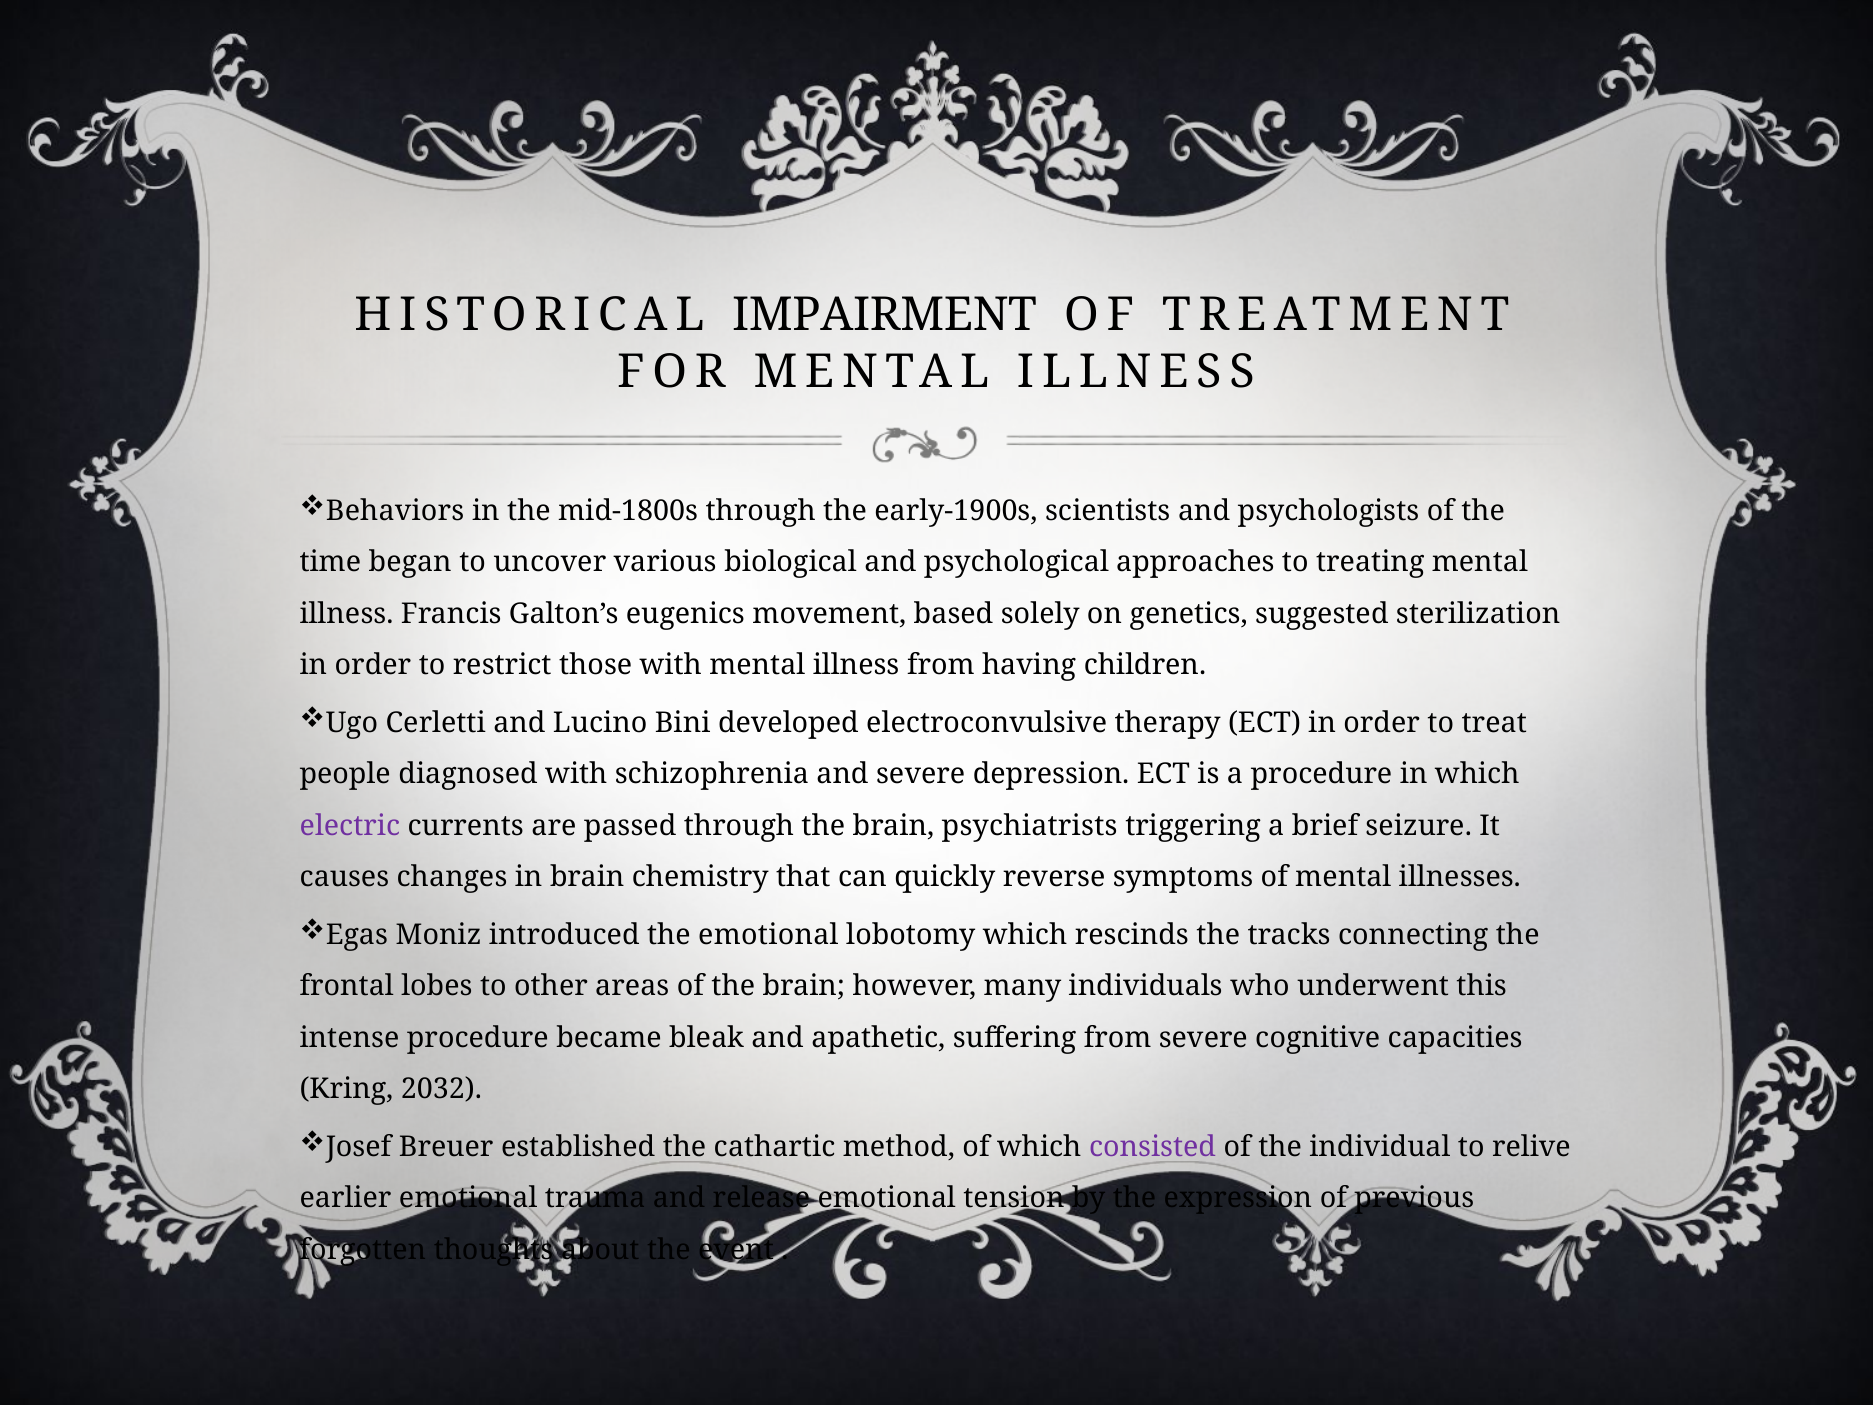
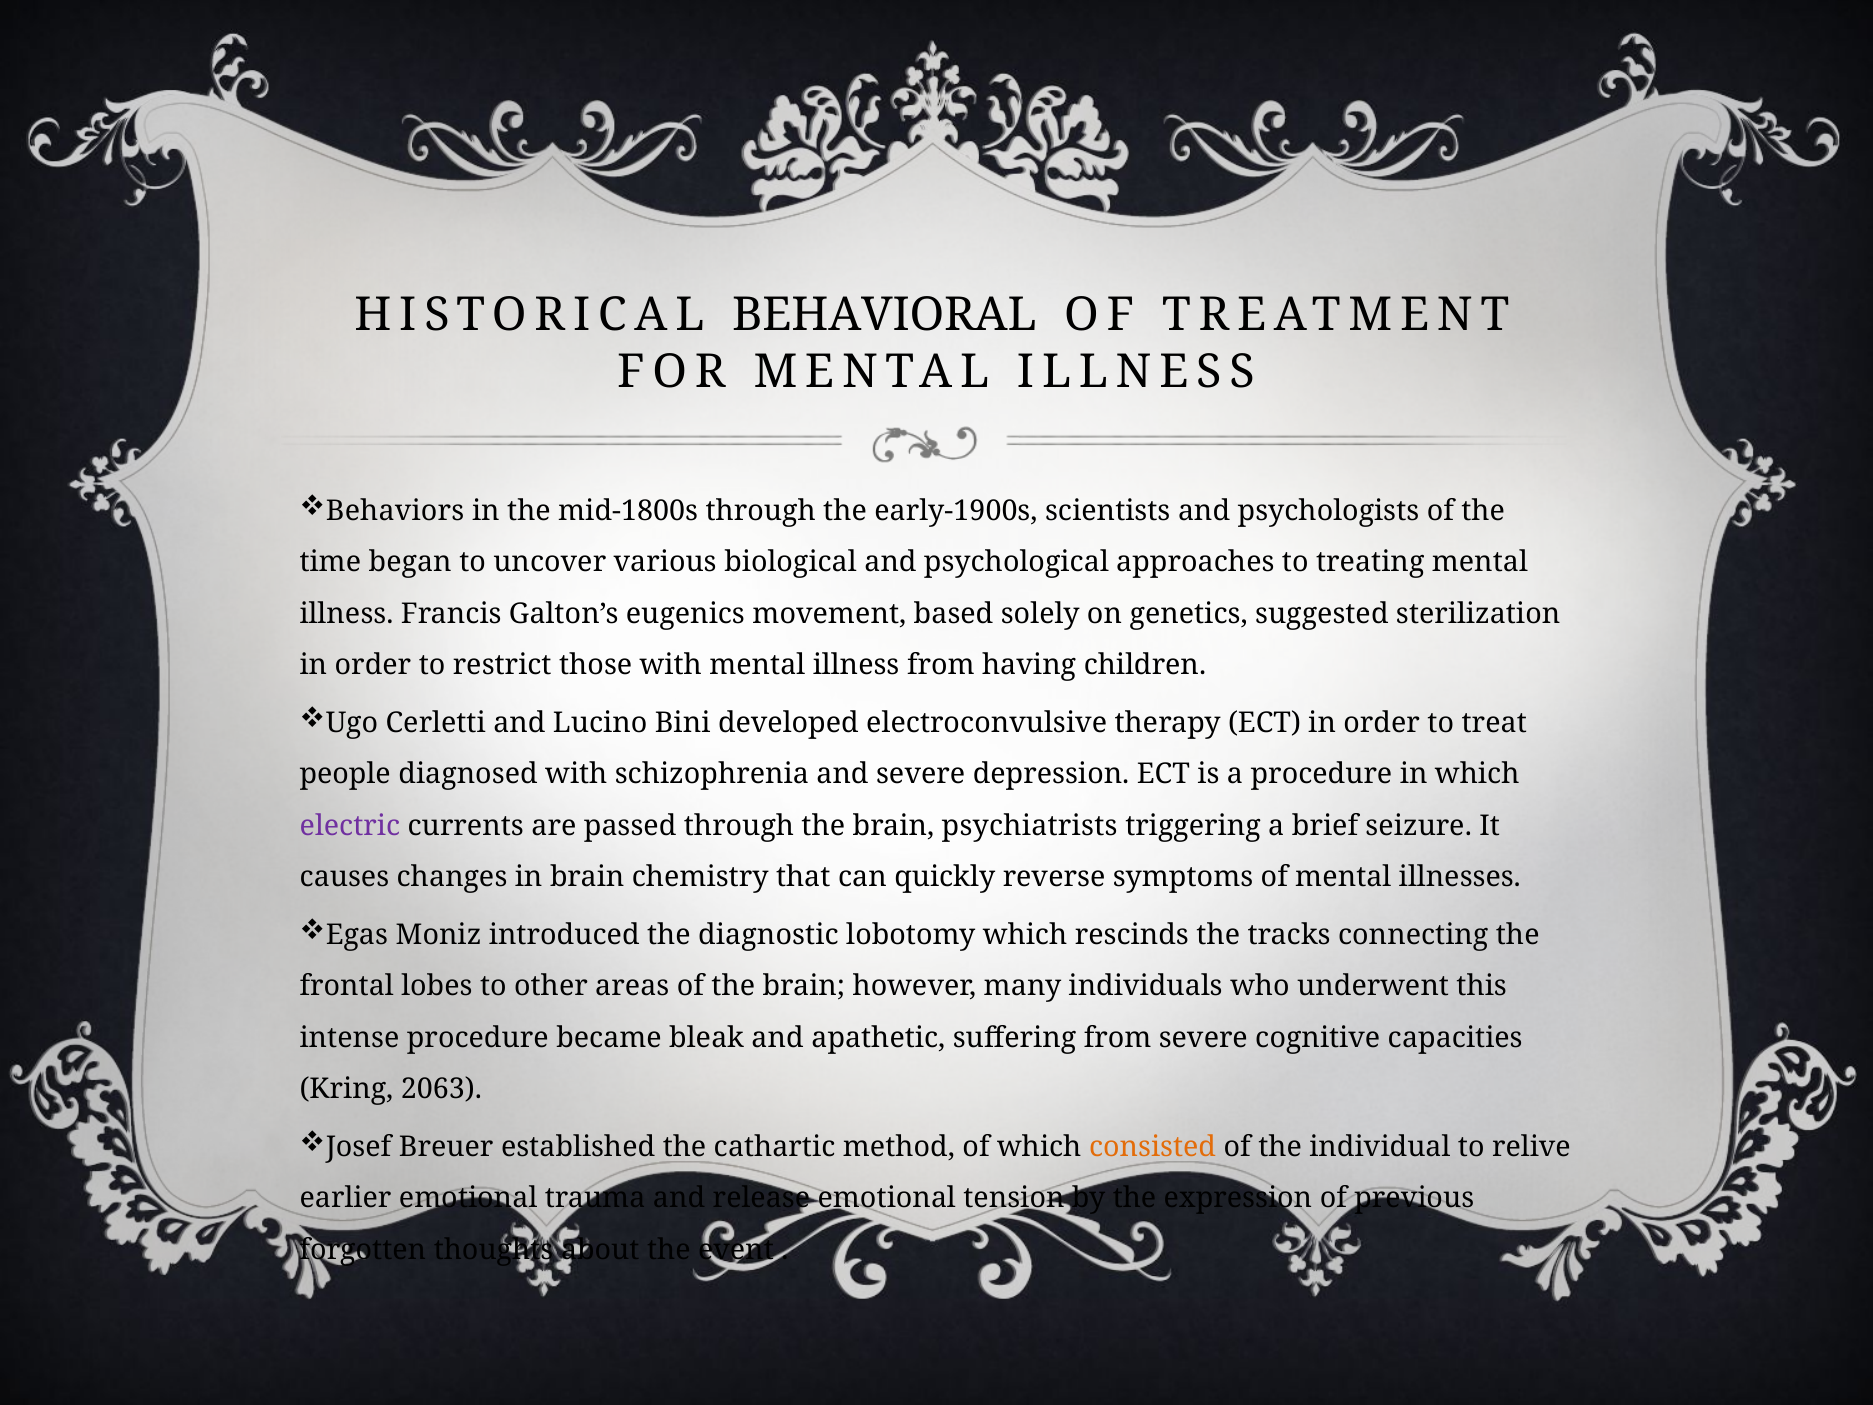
IMPAIRMENT: IMPAIRMENT -> BEHAVIORAL
the emotional: emotional -> diagnostic
2032: 2032 -> 2063
consisted colour: purple -> orange
